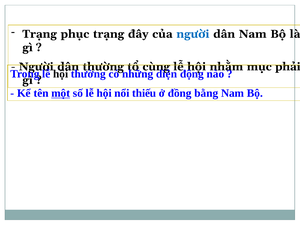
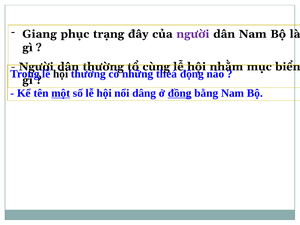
Trạng at (40, 34): Trạng -> Giang
người at (193, 34) colour: blue -> purple
phải: phải -> biển
diện: diện -> theá
thiếu: thiếu -> dâng
đồng underline: none -> present
